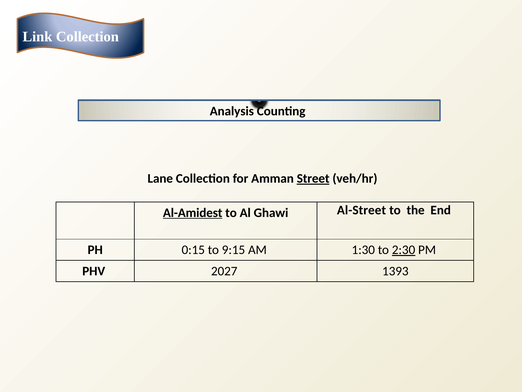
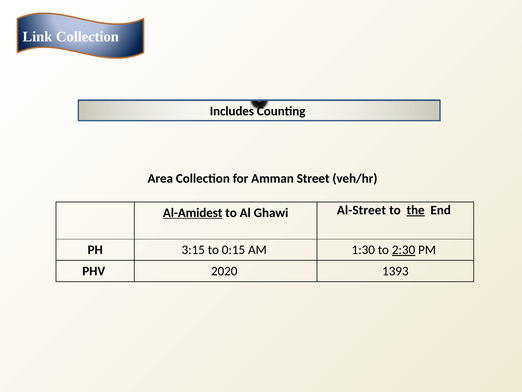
Analysis: Analysis -> Includes
Lane: Lane -> Area
Street underline: present -> none
the underline: none -> present
0:15: 0:15 -> 3:15
9:15: 9:15 -> 0:15
2027: 2027 -> 2020
